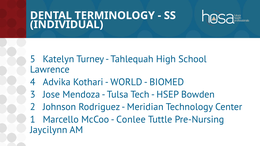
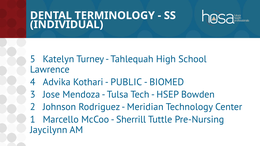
WORLD: WORLD -> PUBLIC
Conlee: Conlee -> Sherrill
